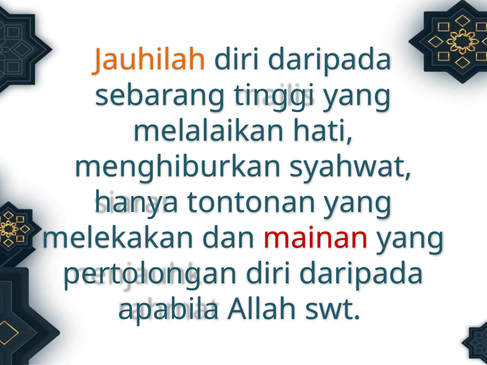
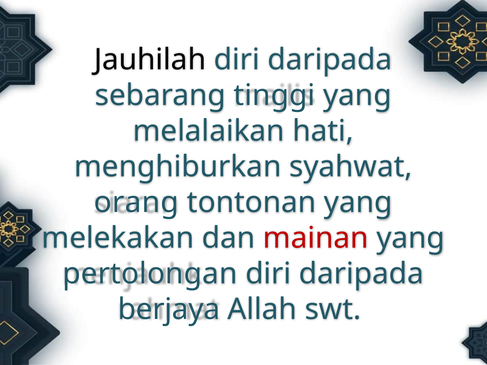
Jauhilah colour: orange -> black
hanya: hanya -> orang
apabila: apabila -> berjaya
